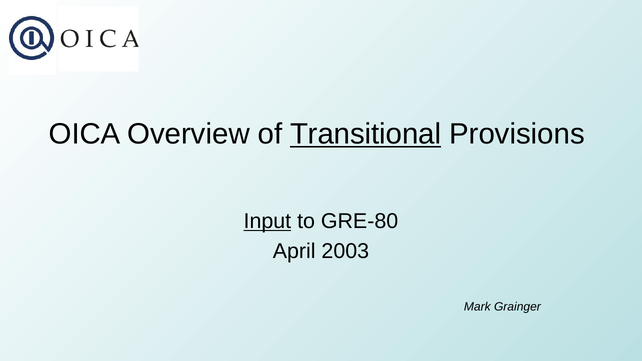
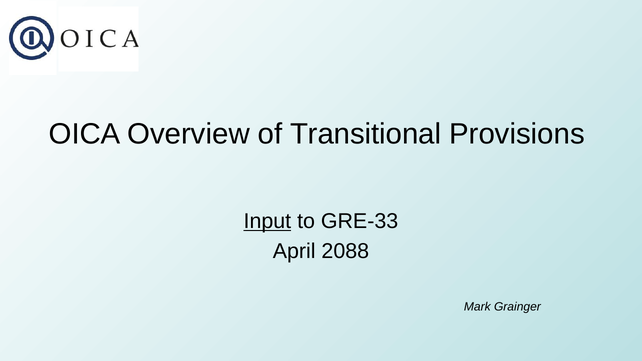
Transitional underline: present -> none
GRE-80: GRE-80 -> GRE-33
2003: 2003 -> 2088
